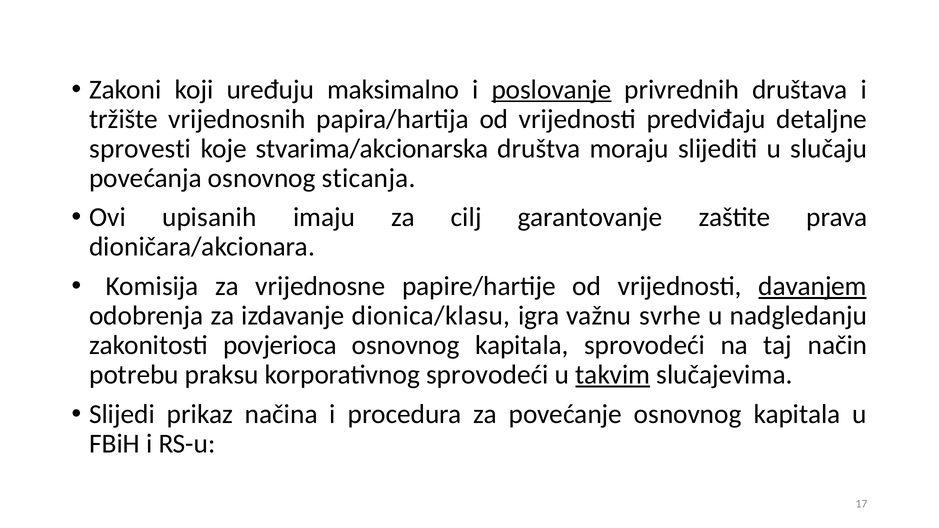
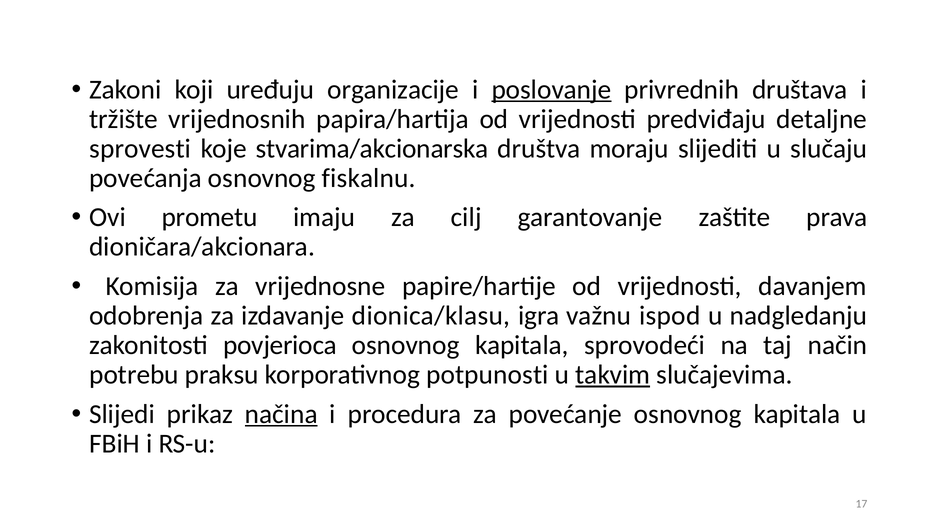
maksimalno: maksimalno -> organizacije
sticanja: sticanja -> fiskalnu
upisanih: upisanih -> prometu
davanjem underline: present -> none
svrhe: svrhe -> ispod
korporativnog sprovodeći: sprovodeći -> potpunosti
načina underline: none -> present
